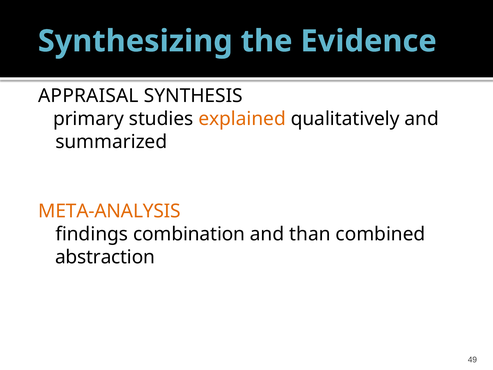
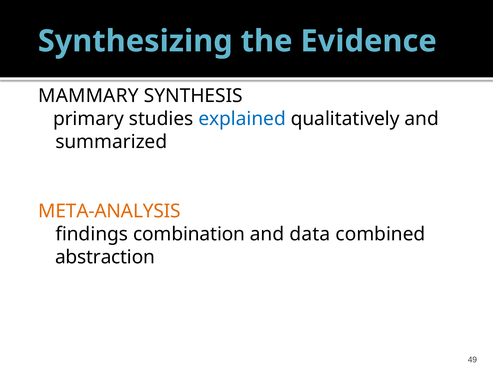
APPRAISAL: APPRAISAL -> MAMMARY
explained colour: orange -> blue
than: than -> data
